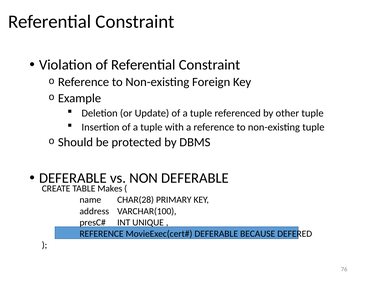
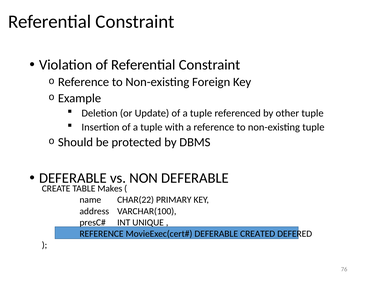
CHAR(28: CHAR(28 -> CHAR(22
BECAUSE: BECAUSE -> CREATED
